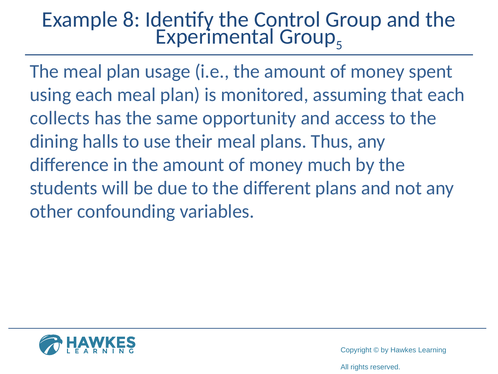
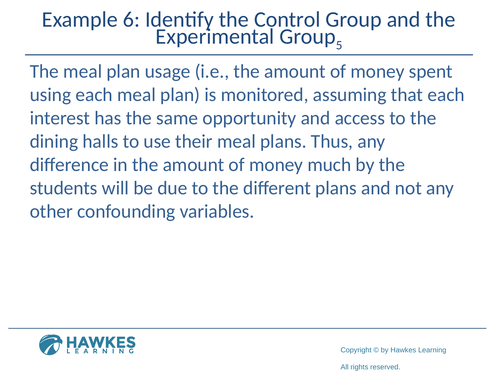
8: 8 -> 6
collects: collects -> interest
